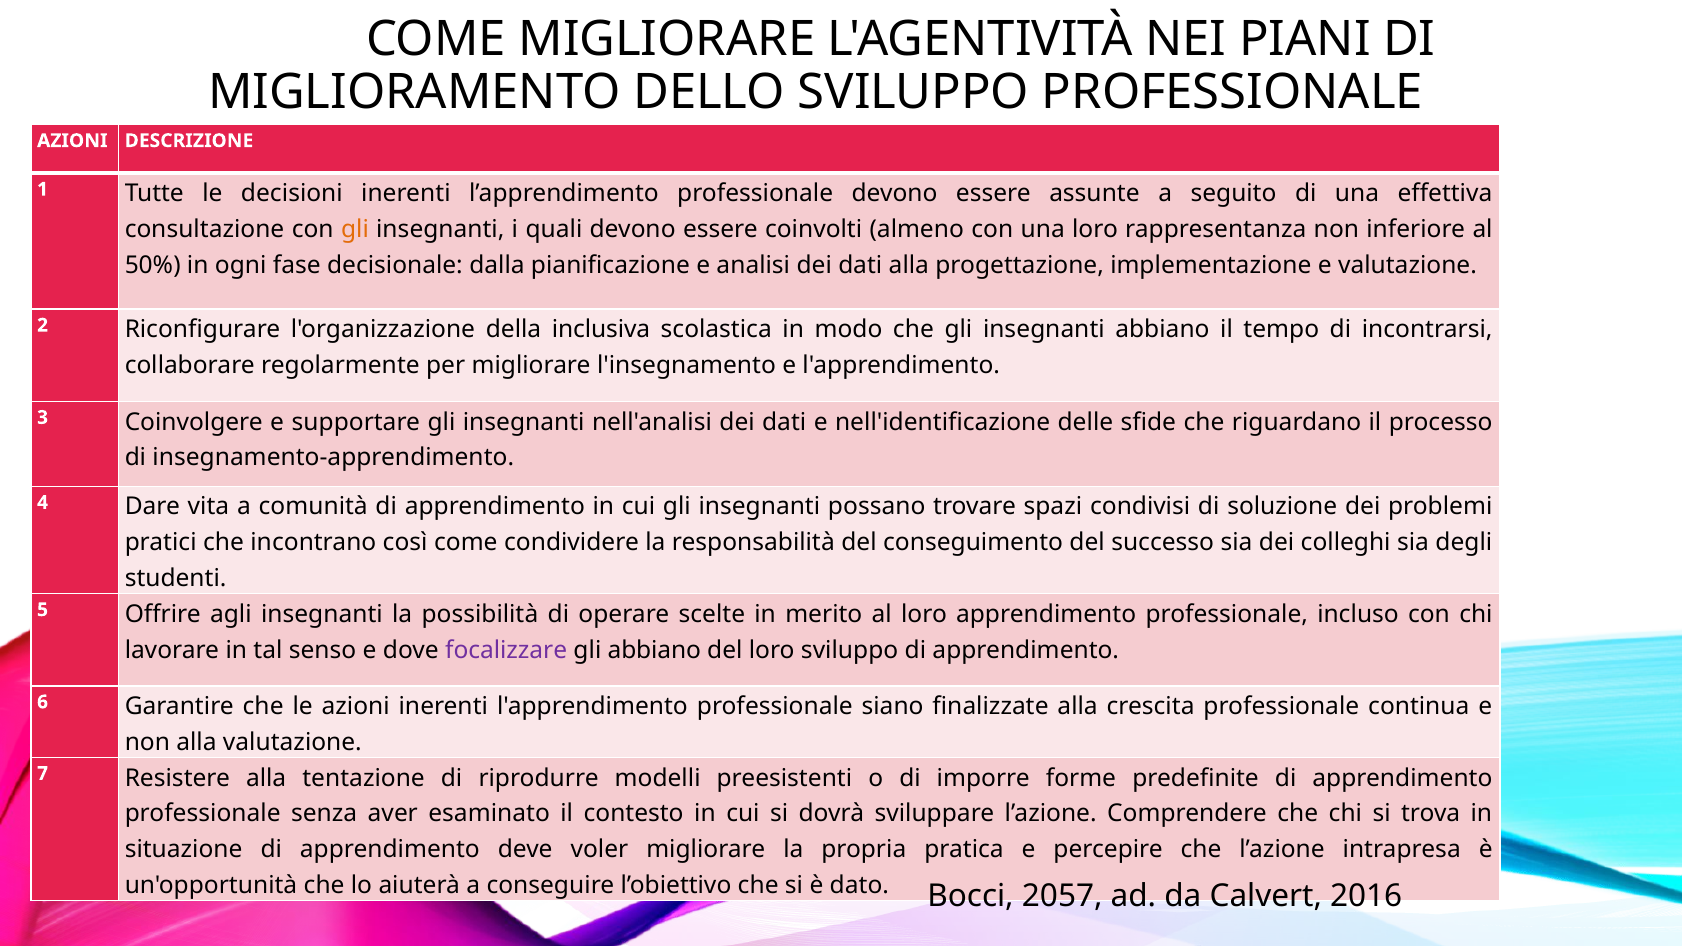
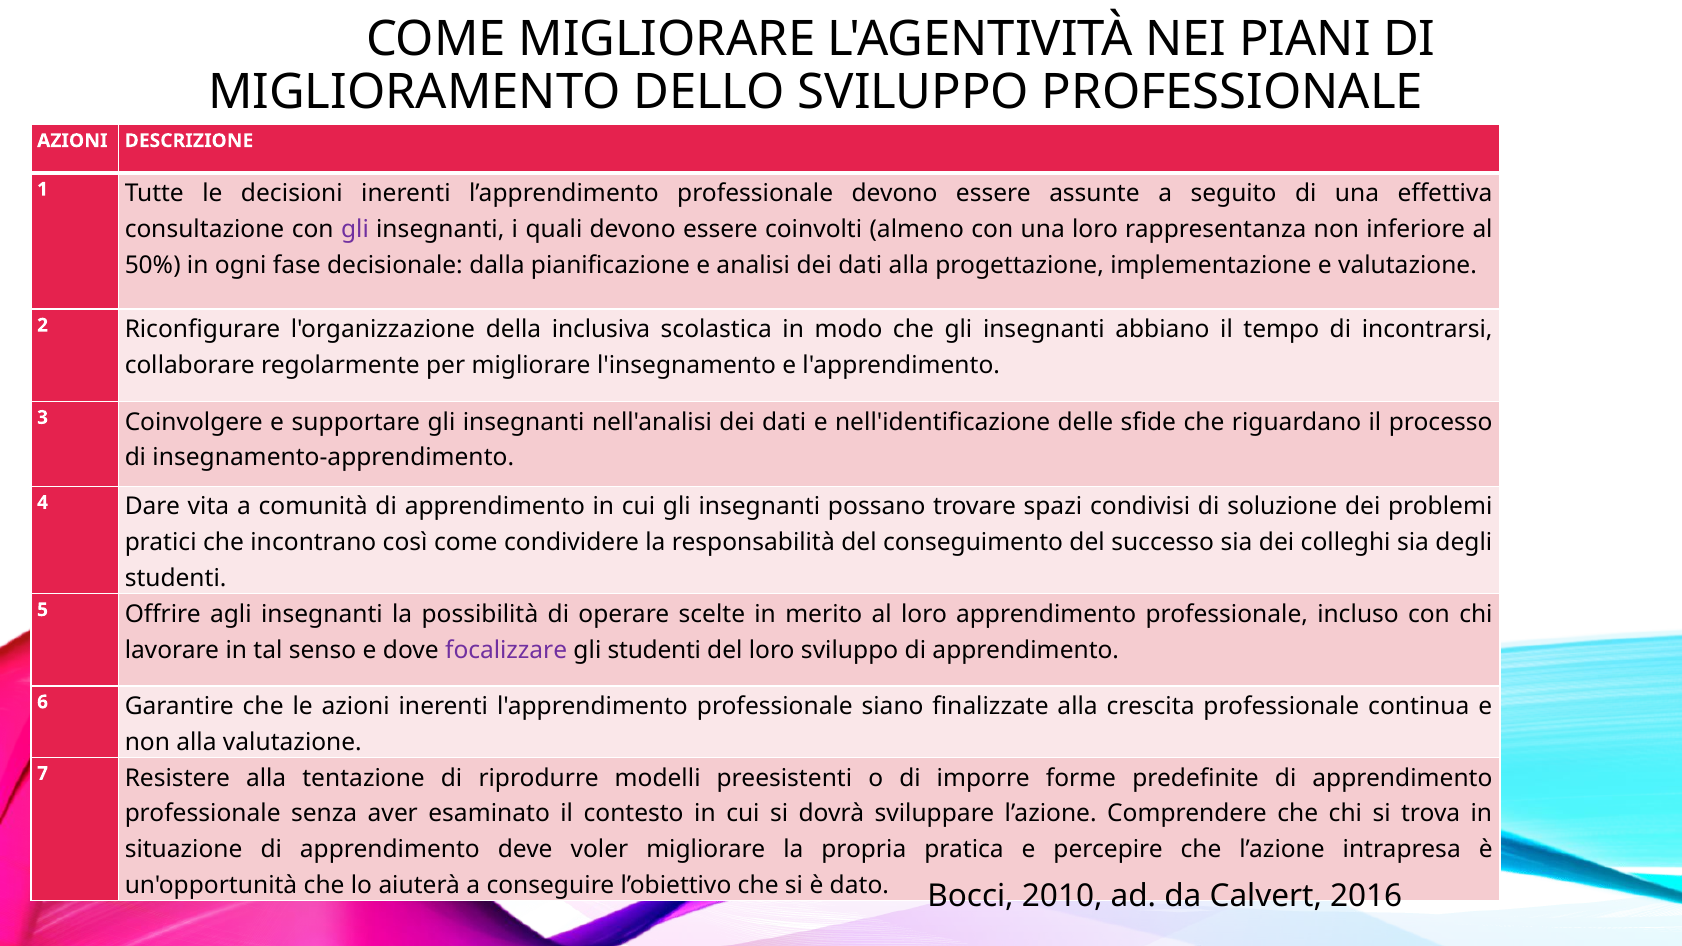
gli at (355, 229) colour: orange -> purple
gli abbiano: abbiano -> studenti
2057: 2057 -> 2010
